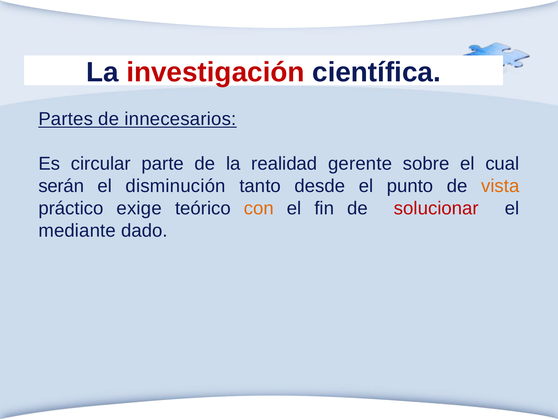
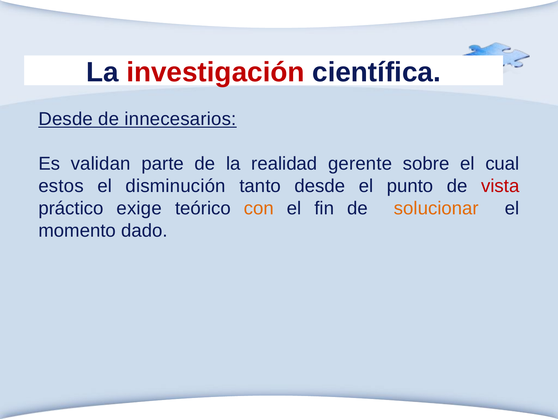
Partes at (66, 119): Partes -> Desde
circular: circular -> validan
serán: serán -> estos
vista colour: orange -> red
solucionar colour: red -> orange
mediante: mediante -> momento
